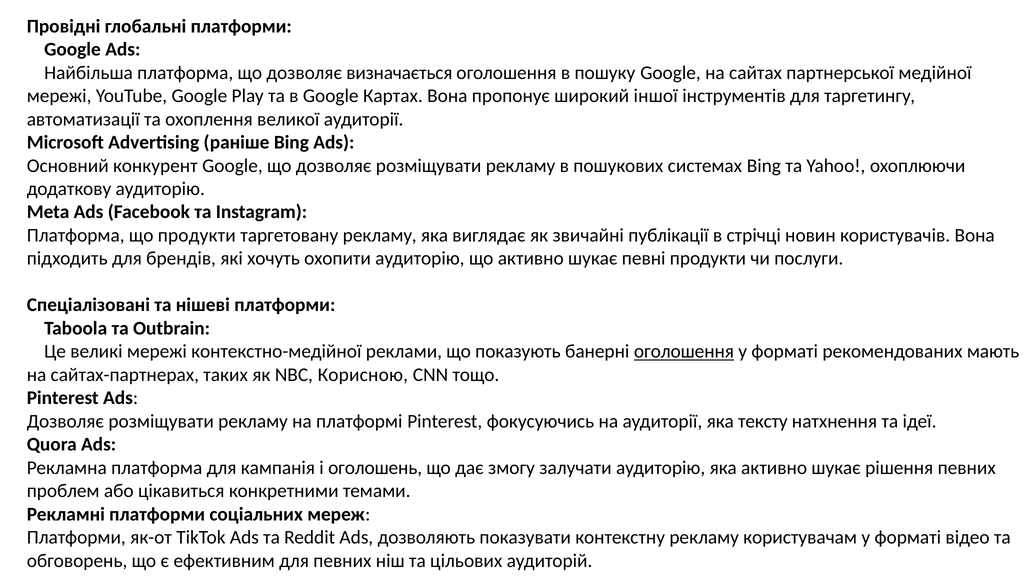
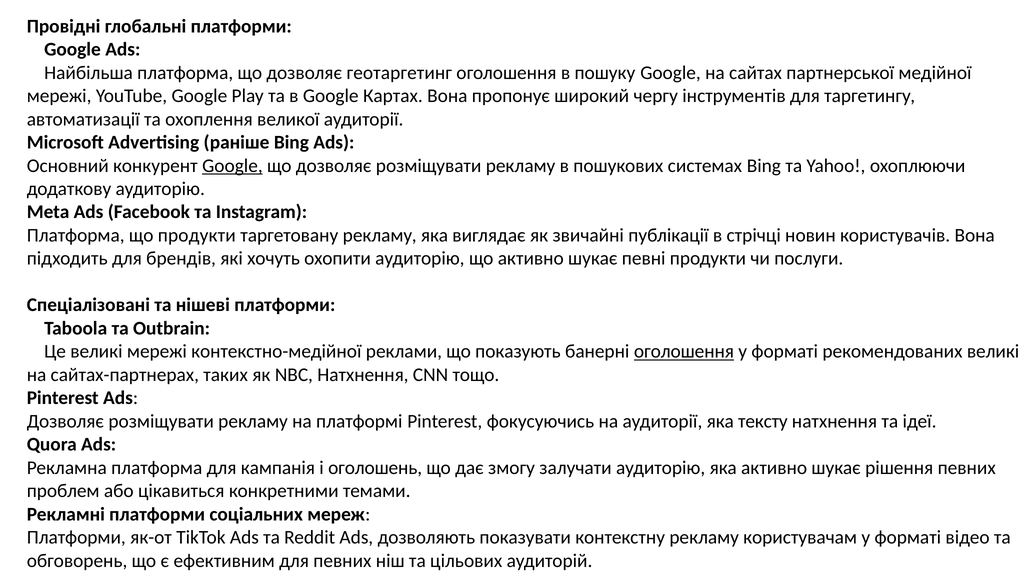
визначається: визначається -> геотаргетинг
іншої: іншої -> чергу
Google at (232, 165) underline: none -> present
рекомендованих мають: мають -> великі
NBC Корисною: Корисною -> Натхнення
